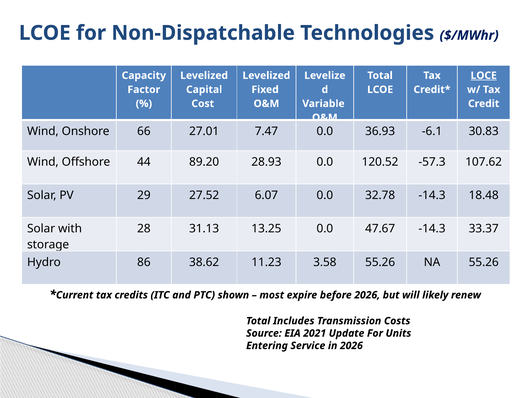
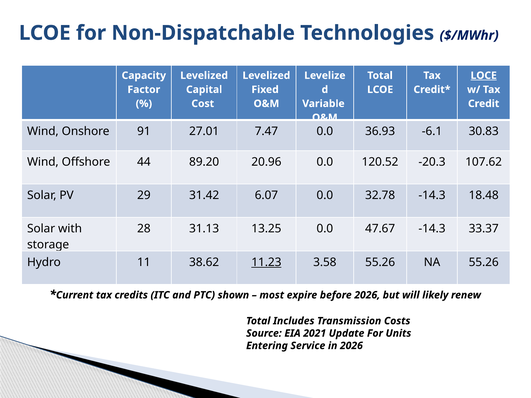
66: 66 -> 91
28.93: 28.93 -> 20.96
-57.3: -57.3 -> -20.3
27.52: 27.52 -> 31.42
86: 86 -> 11
11.23 underline: none -> present
